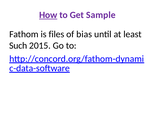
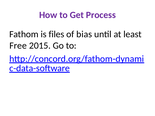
How underline: present -> none
Sample: Sample -> Process
Such: Such -> Free
